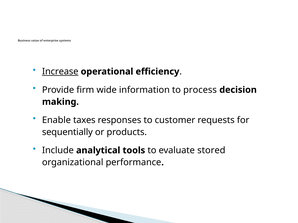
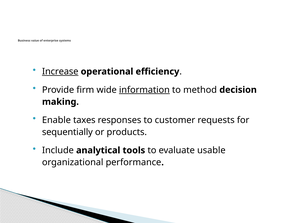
information underline: none -> present
process: process -> method
stored: stored -> usable
